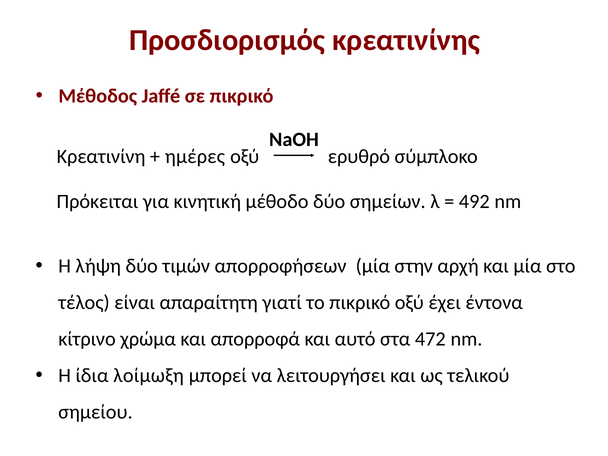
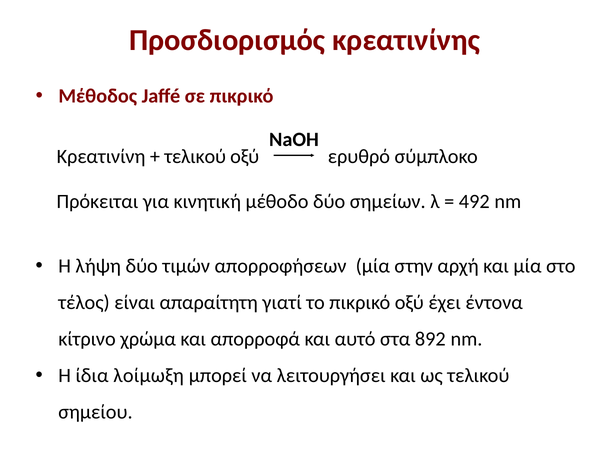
ημέρες at (195, 157): ημέρες -> τελικού
472: 472 -> 892
